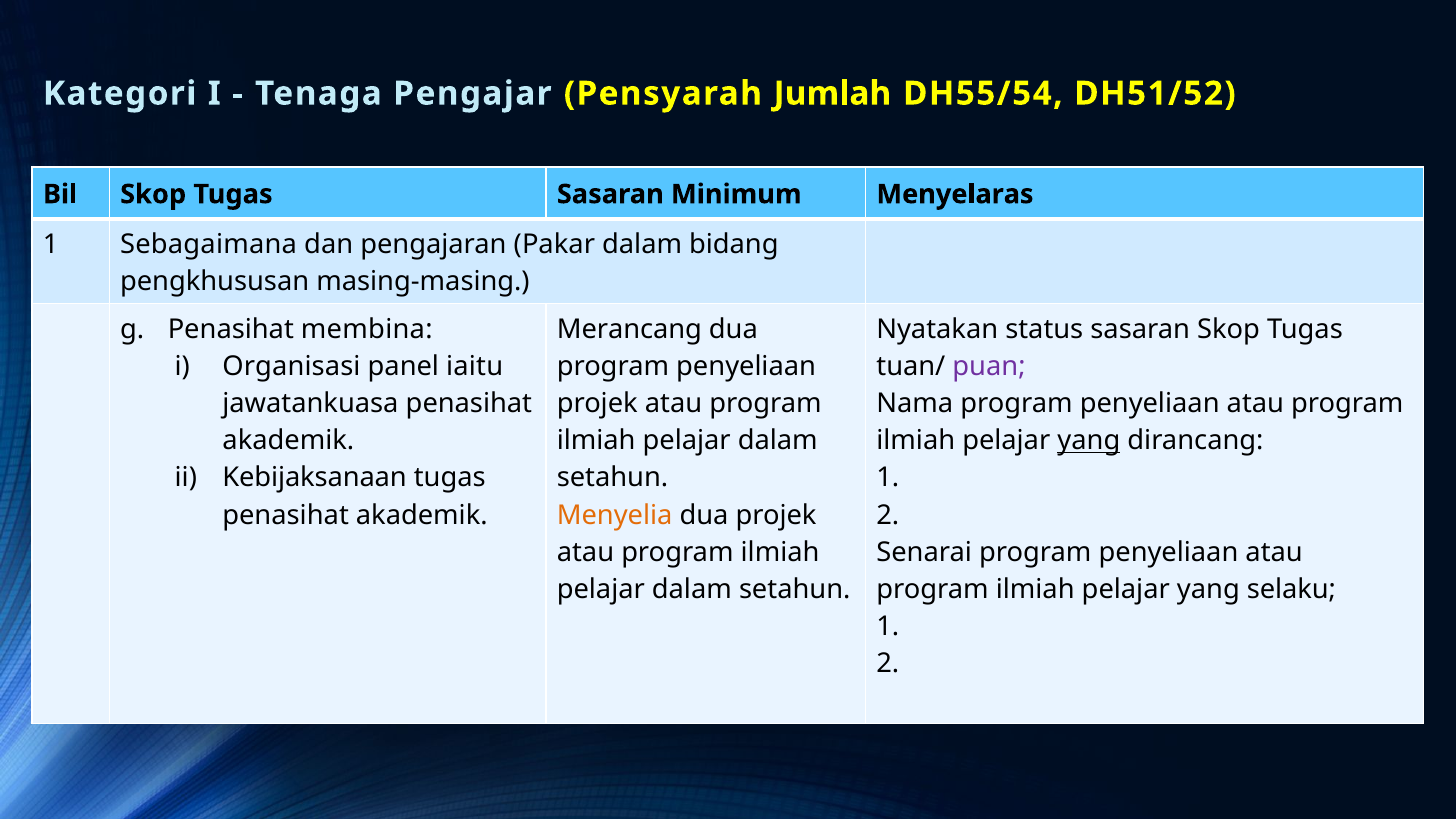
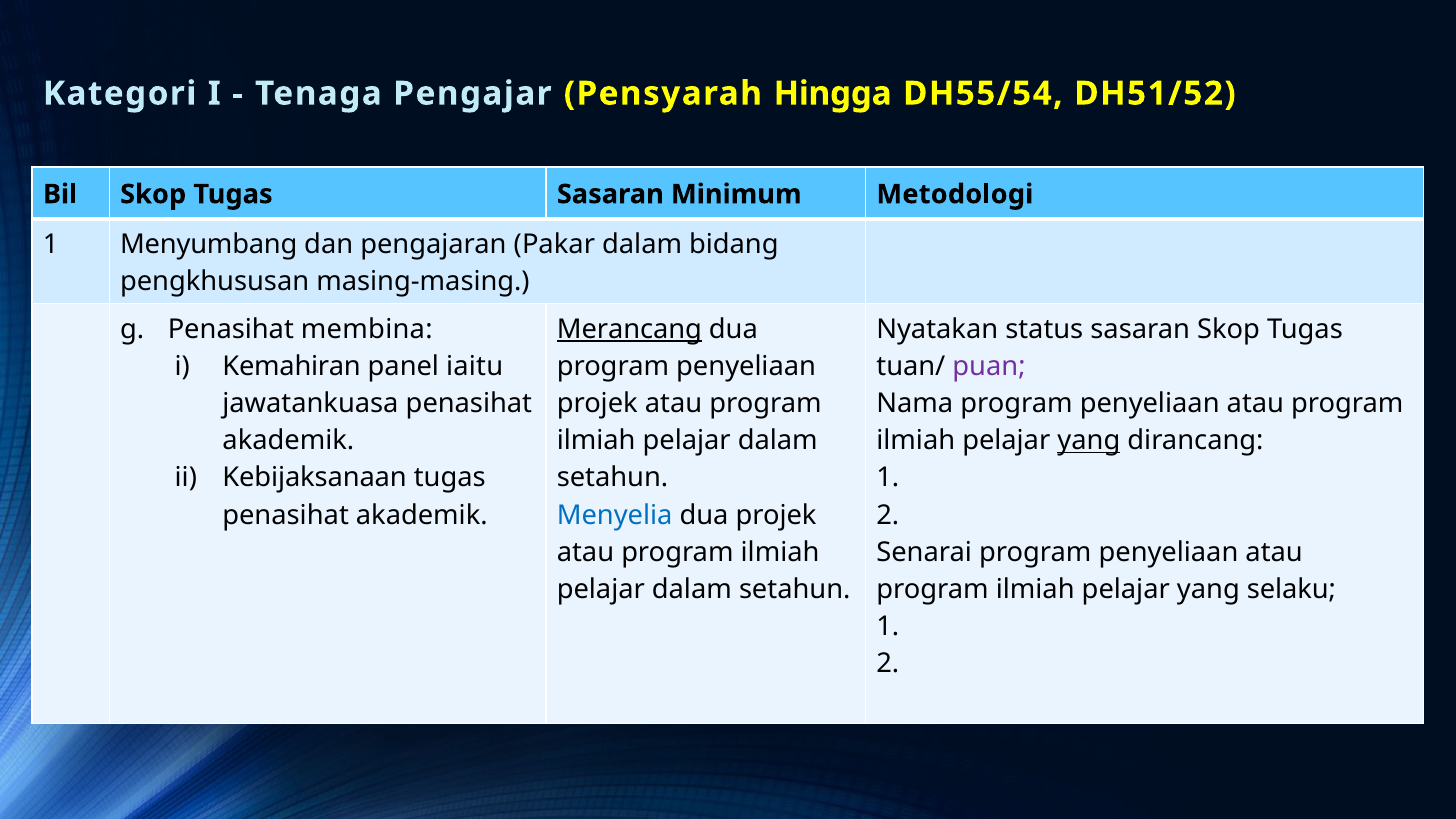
Jumlah: Jumlah -> Hingga
Menyelaras: Menyelaras -> Metodologi
Sebagaimana: Sebagaimana -> Menyumbang
Merancang underline: none -> present
Organisasi: Organisasi -> Kemahiran
Menyelia colour: orange -> blue
